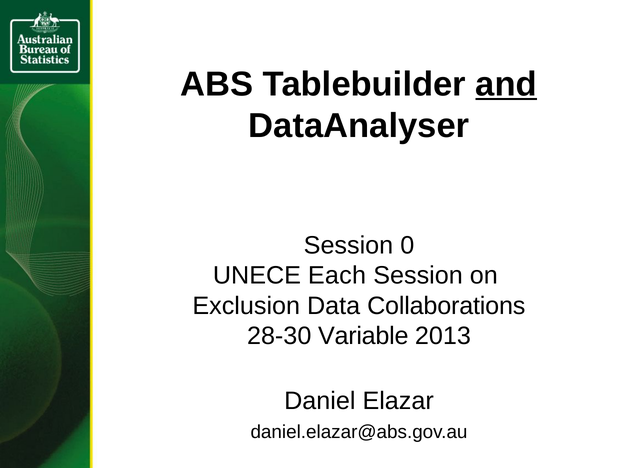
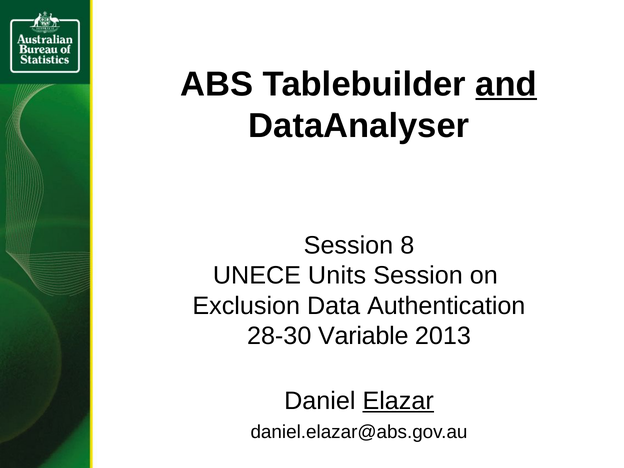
0: 0 -> 8
Each: Each -> Units
Collaborations: Collaborations -> Authentication
Elazar underline: none -> present
